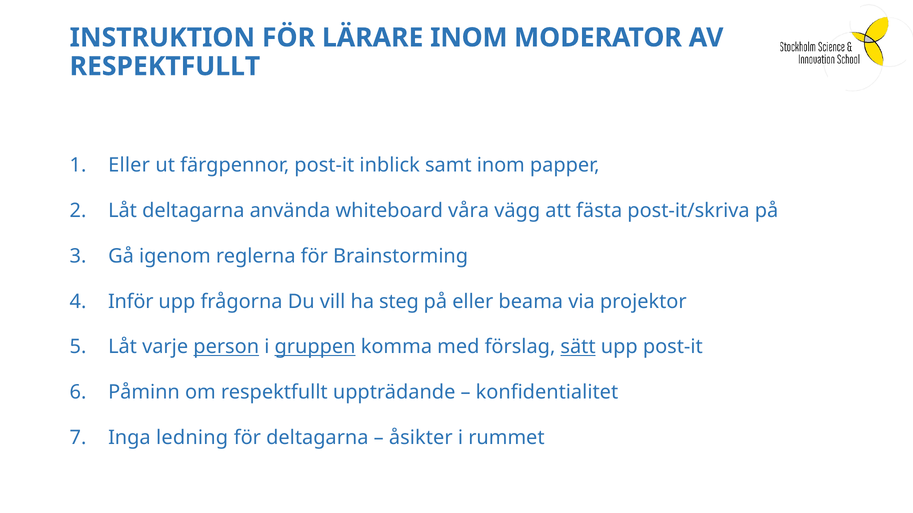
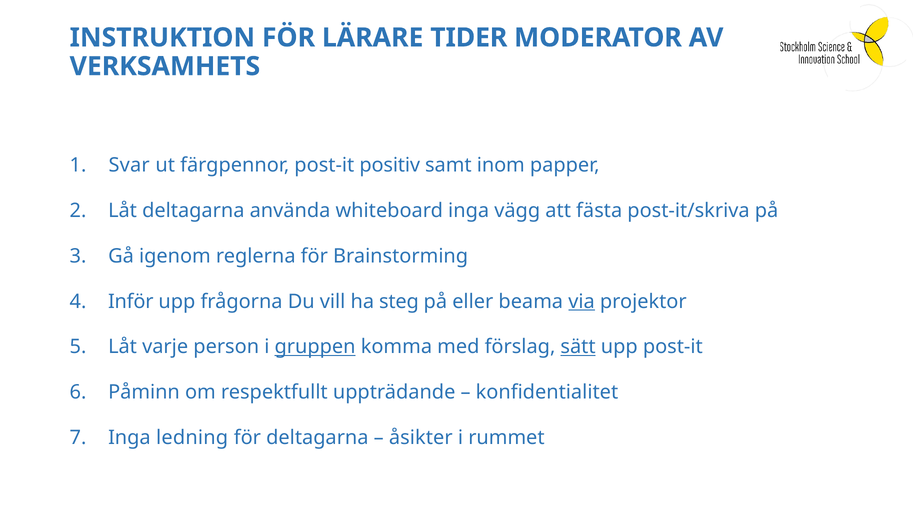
LÄRARE INOM: INOM -> TIDER
RESPEKTFULLT at (165, 66): RESPEKTFULLT -> VERKSAMHETS
Eller at (129, 165): Eller -> Svar
inblick: inblick -> positiv
whiteboard våra: våra -> inga
via underline: none -> present
person underline: present -> none
